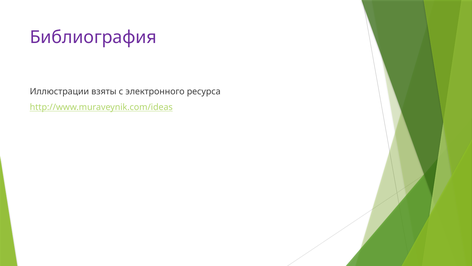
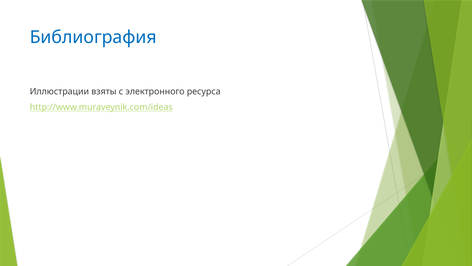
Библиография colour: purple -> blue
